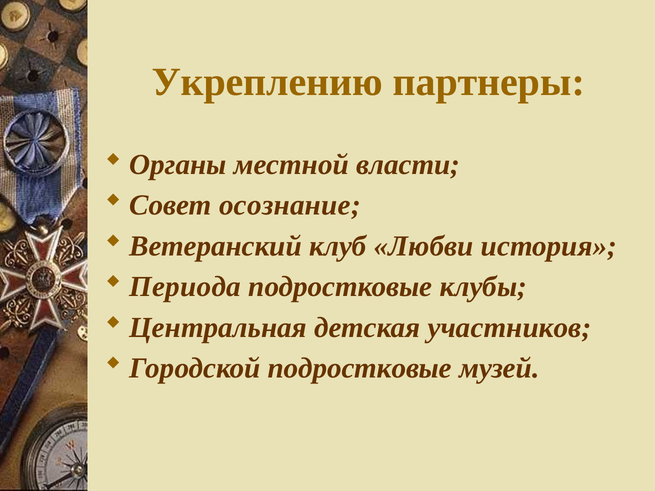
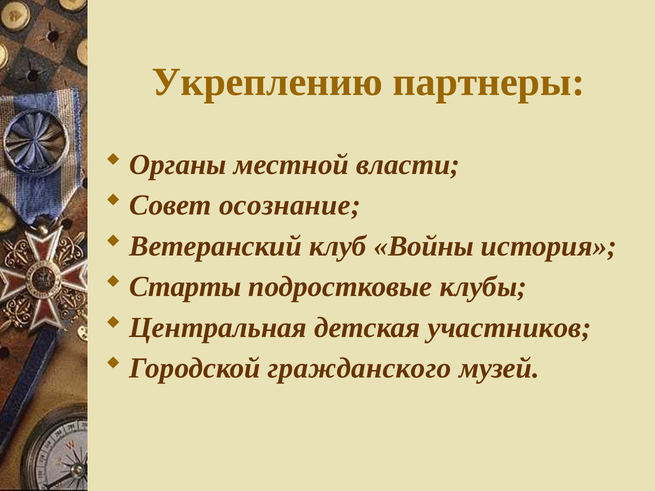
Любви: Любви -> Войны
Периода: Периода -> Старты
Городской подростковые: подростковые -> гражданского
